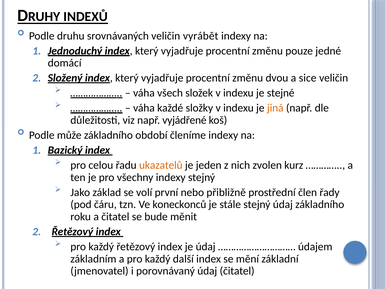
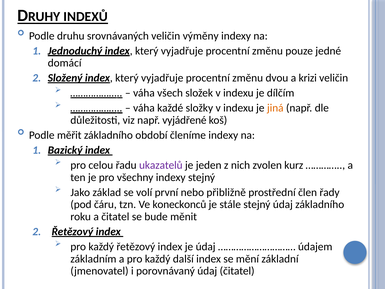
vyrábět: vyrábět -> výměny
sice: sice -> krizi
stejné: stejné -> dílčím
může: může -> měřit
ukazatelů colour: orange -> purple
